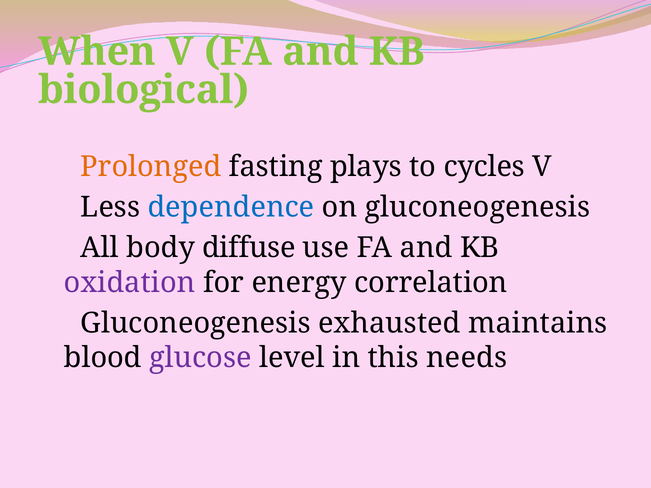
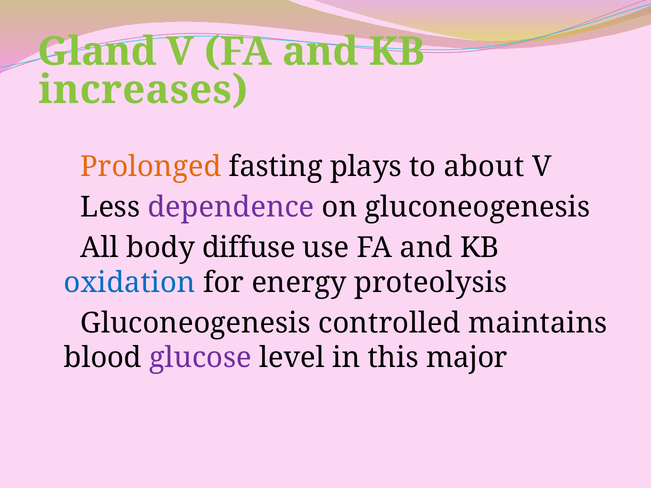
When: When -> Gland
biological: biological -> increases
cycles: cycles -> about
dependence colour: blue -> purple
oxidation colour: purple -> blue
correlation: correlation -> proteolysis
exhausted: exhausted -> controlled
needs: needs -> major
